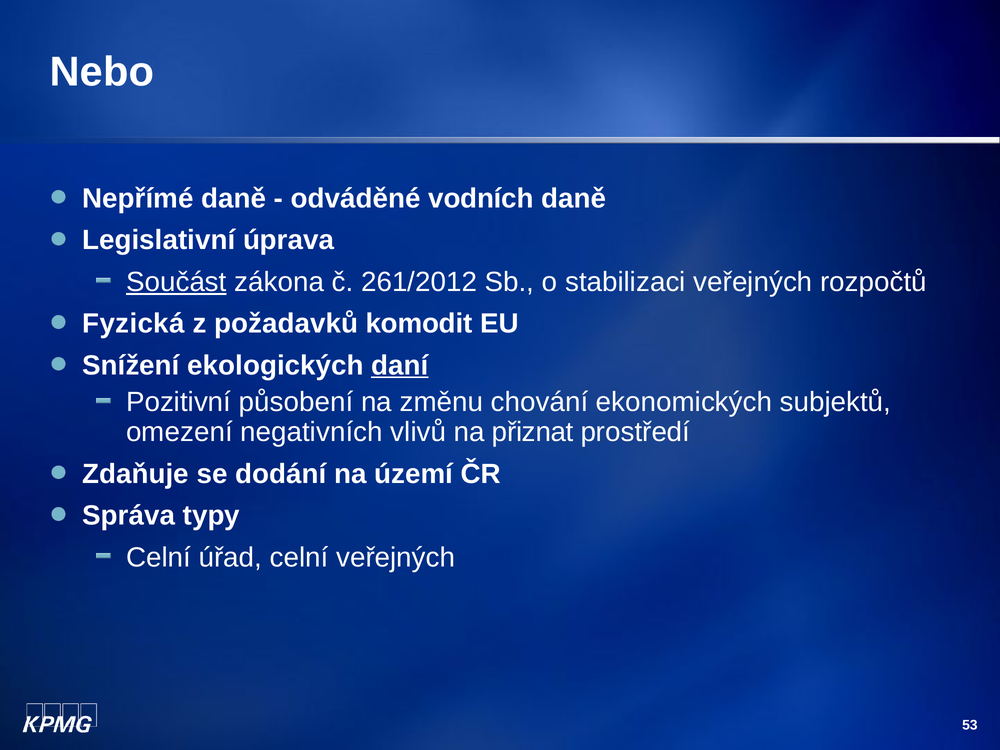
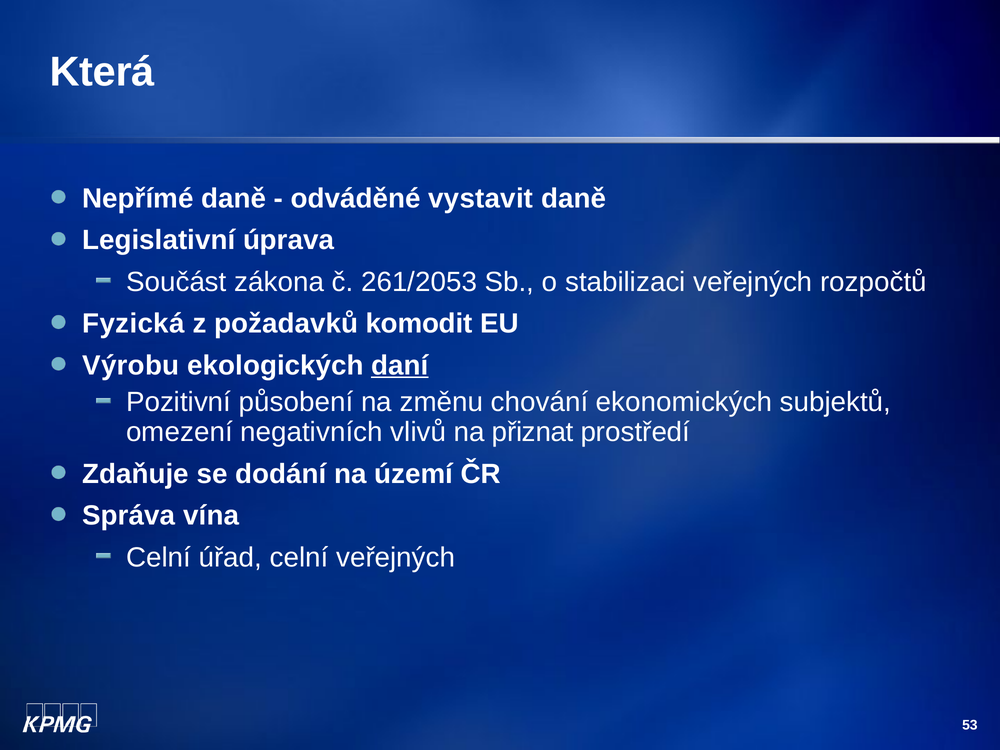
Nebo: Nebo -> Která
vodních: vodních -> vystavit
Součást underline: present -> none
261/2012: 261/2012 -> 261/2053
Snížení: Snížení -> Výrobu
typy: typy -> vína
